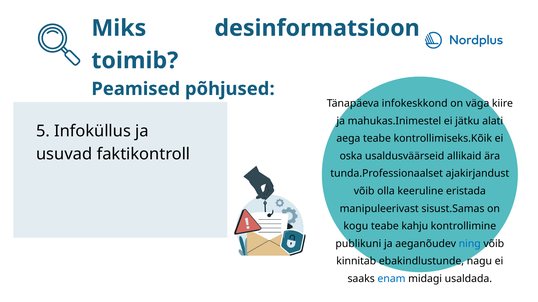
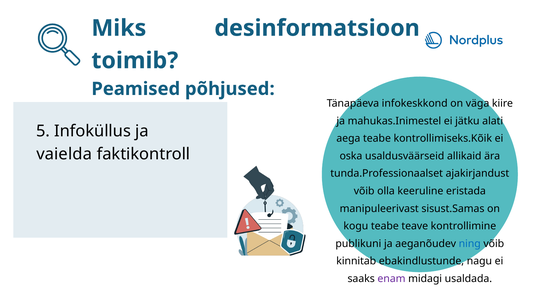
usuvad: usuvad -> vaielda
kahju: kahju -> teave
enam colour: blue -> purple
